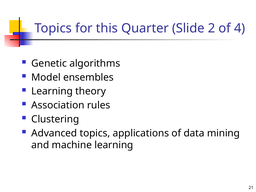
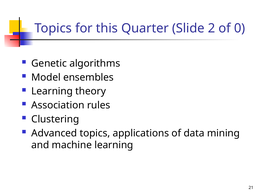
4: 4 -> 0
